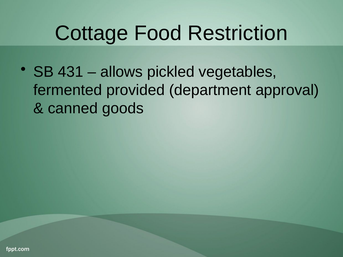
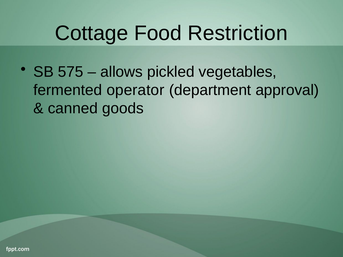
431: 431 -> 575
provided: provided -> operator
